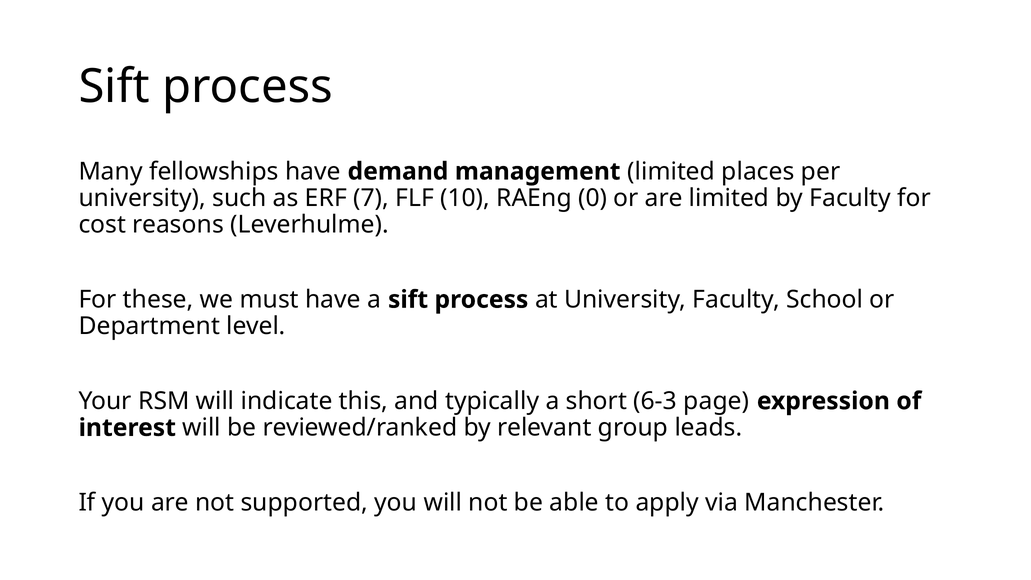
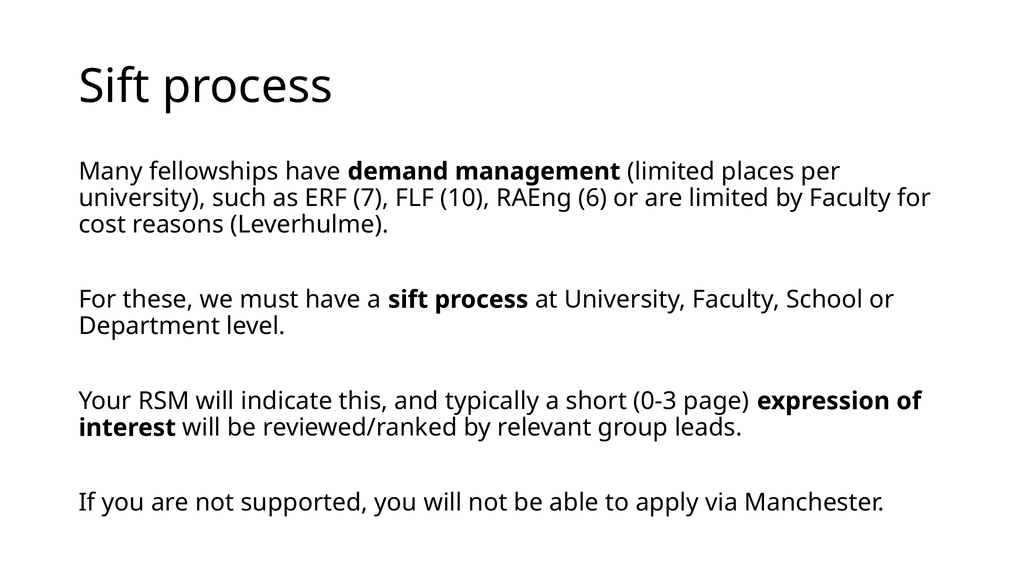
0: 0 -> 6
6-3: 6-3 -> 0-3
